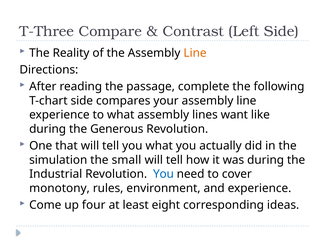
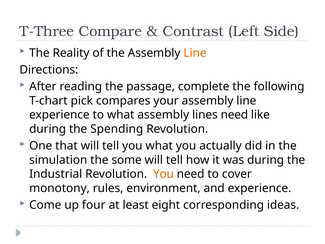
T-chart side: side -> pick
lines want: want -> need
Generous: Generous -> Spending
small: small -> some
You at (163, 174) colour: blue -> orange
